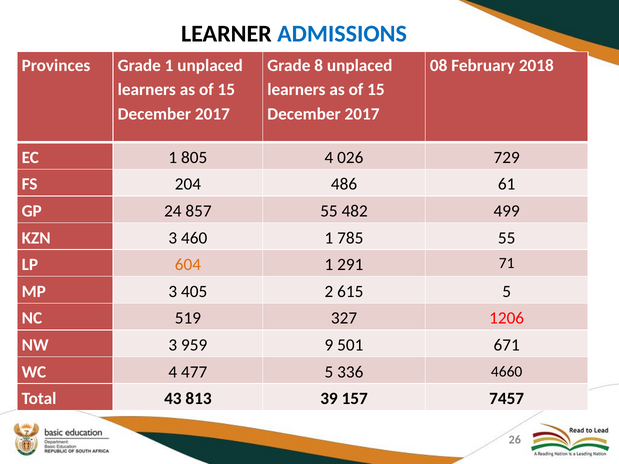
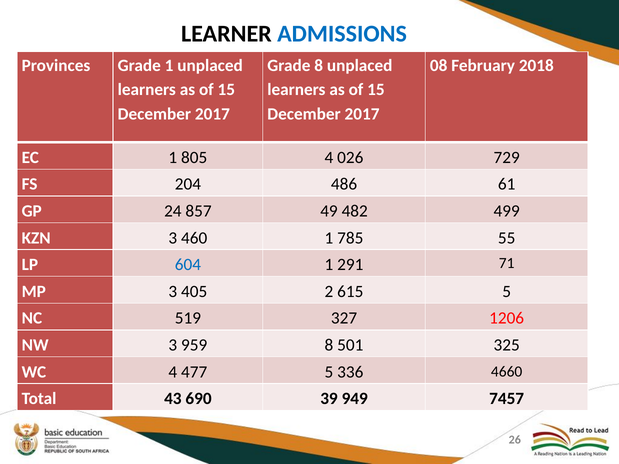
857 55: 55 -> 49
604 colour: orange -> blue
959 9: 9 -> 8
671: 671 -> 325
813: 813 -> 690
157: 157 -> 949
